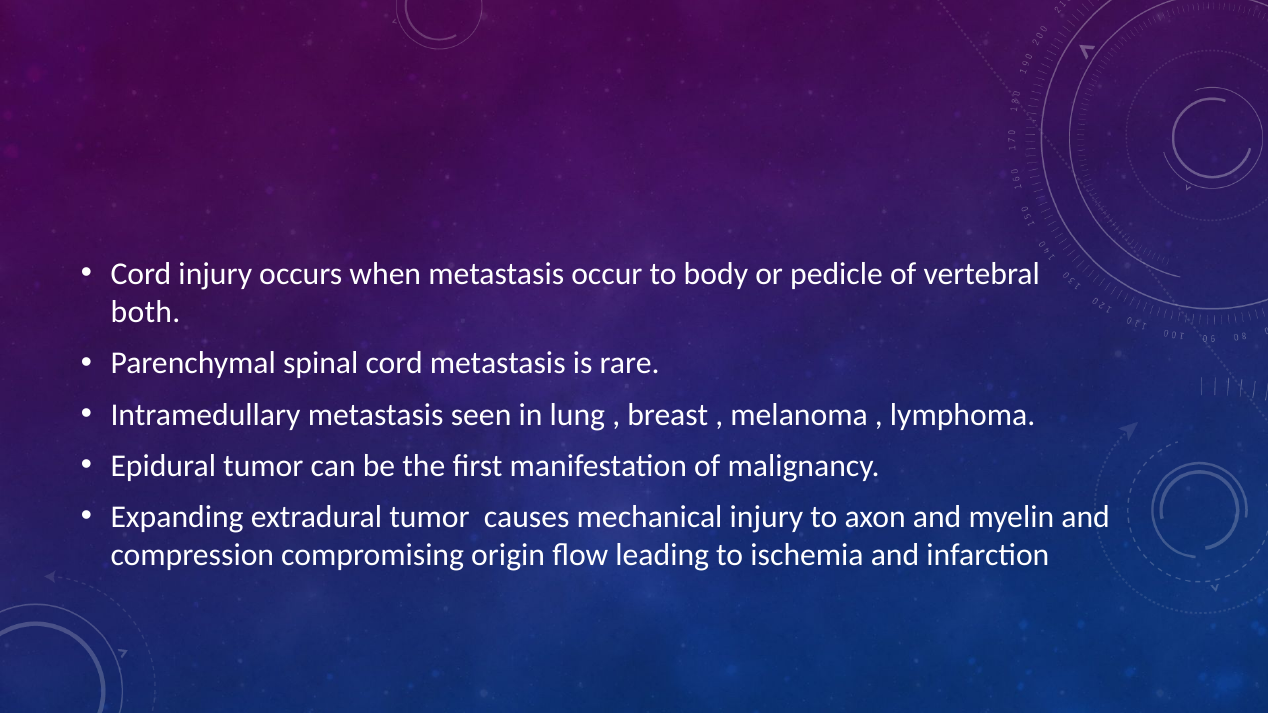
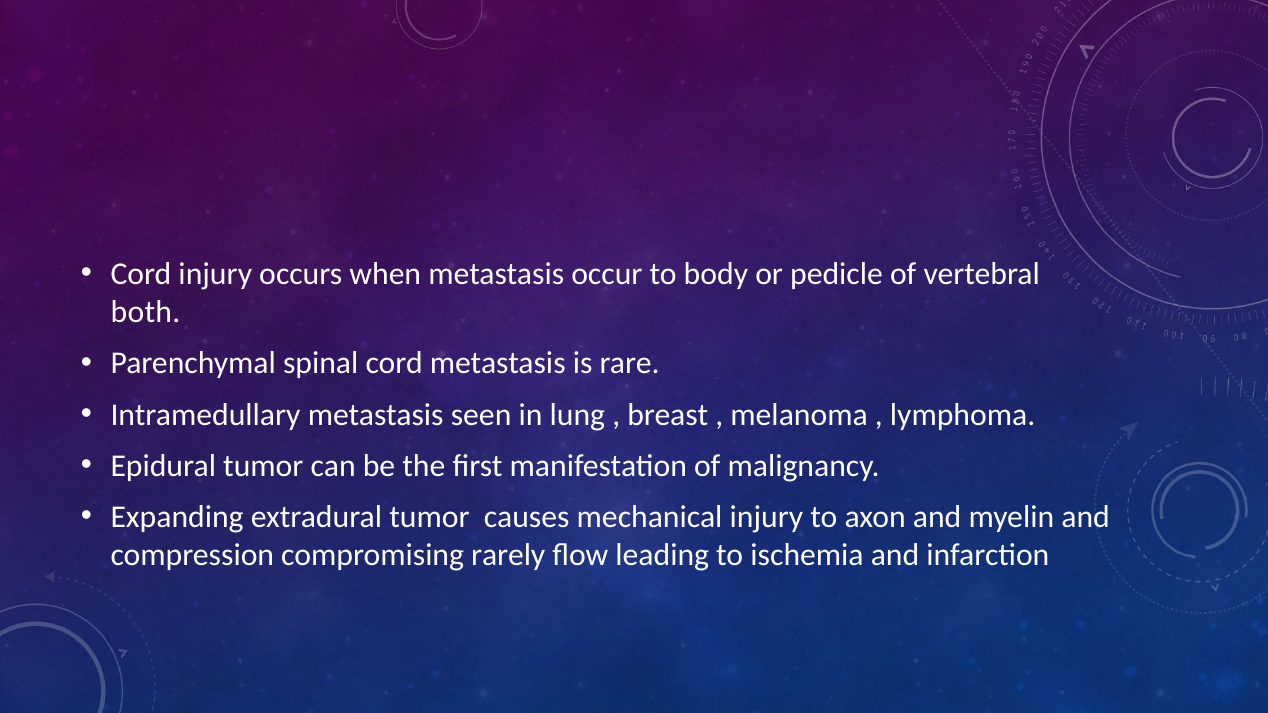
origin: origin -> rarely
